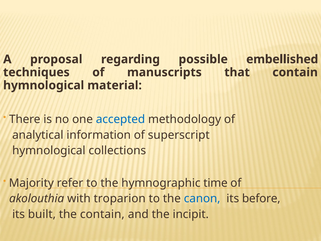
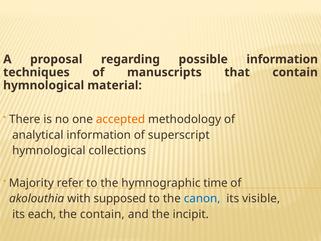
possible embellished: embellished -> information
accepted colour: blue -> orange
troparion: troparion -> supposed
before: before -> visible
built: built -> each
